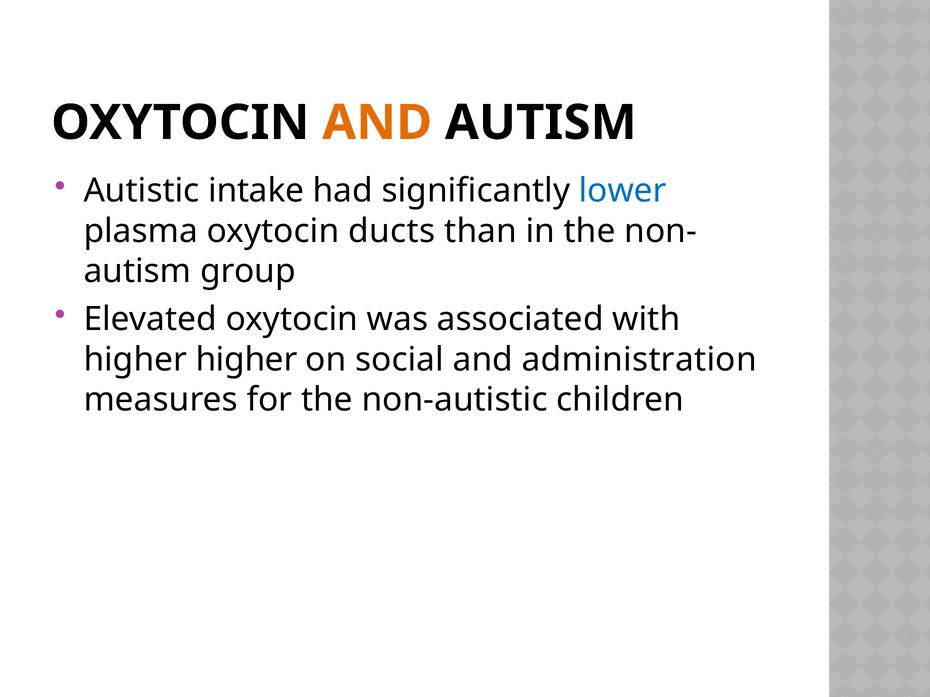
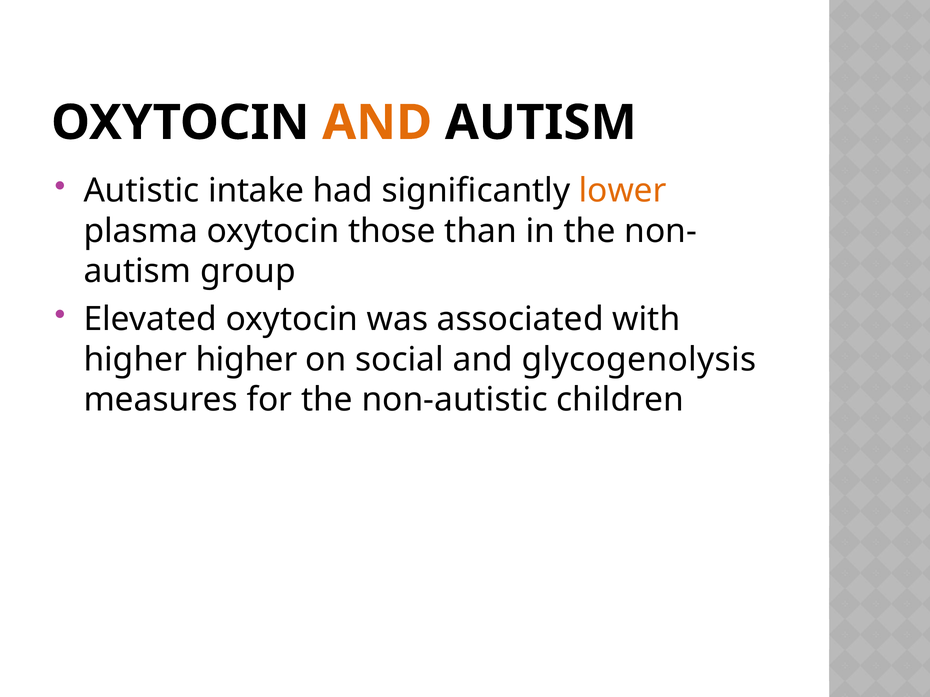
lower colour: blue -> orange
ducts: ducts -> those
administration: administration -> glycogenolysis
